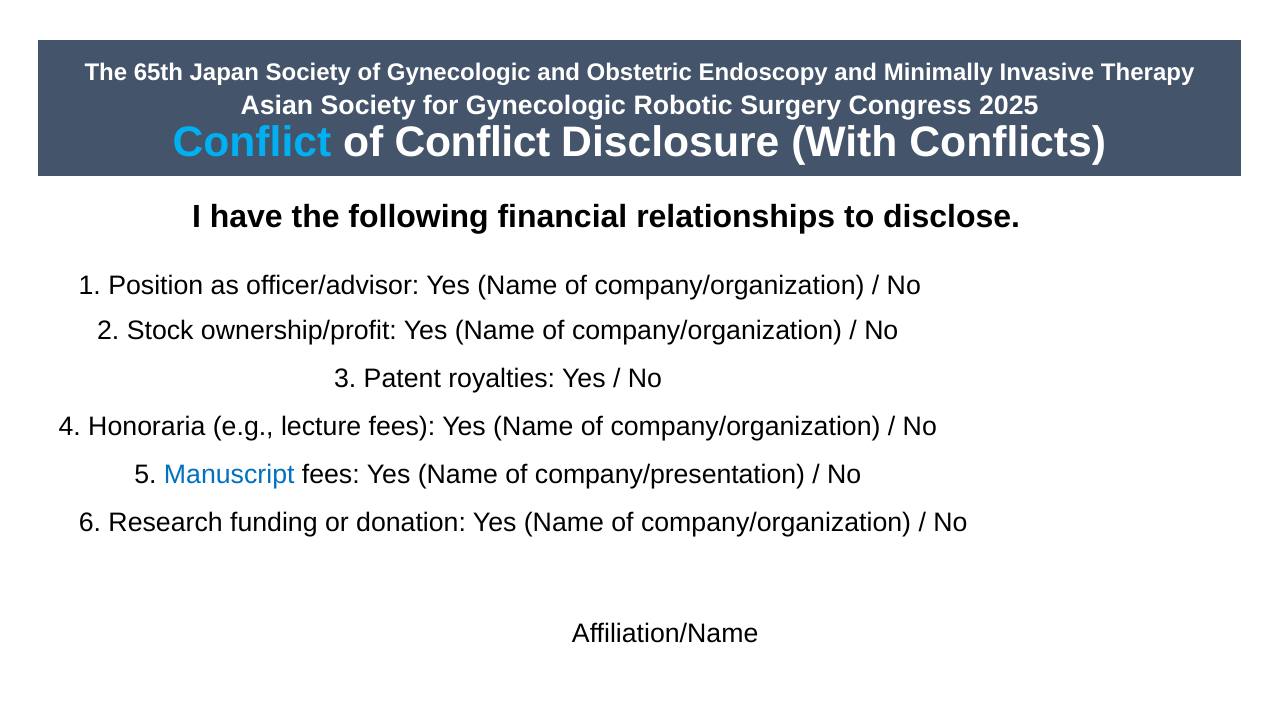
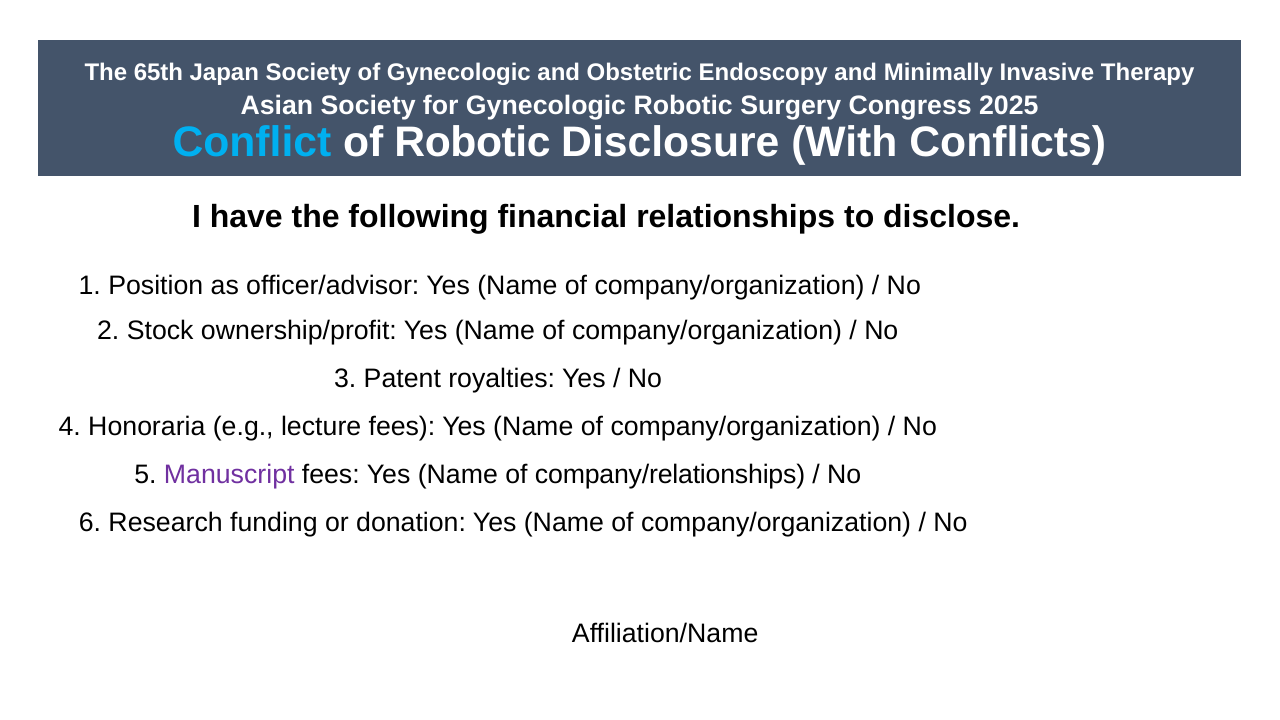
of Conflict: Conflict -> Robotic
Manuscript colour: blue -> purple
company/presentation: company/presentation -> company/relationships
